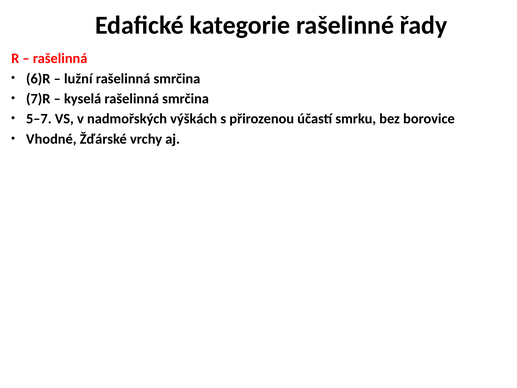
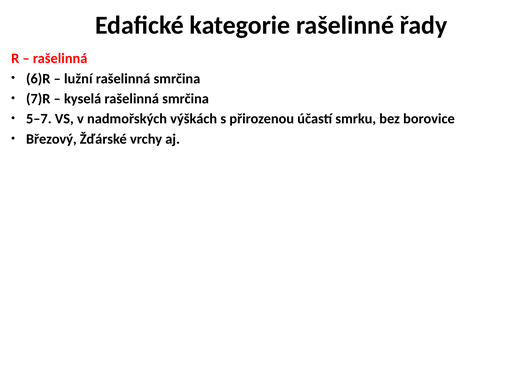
Vhodné: Vhodné -> Březový
